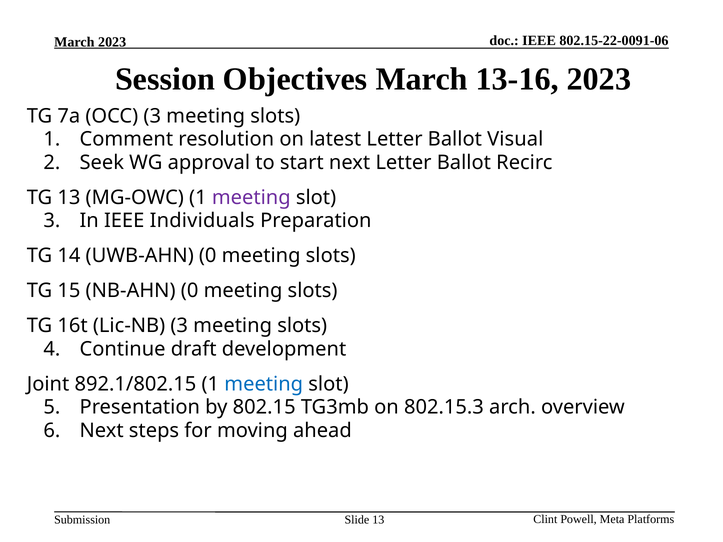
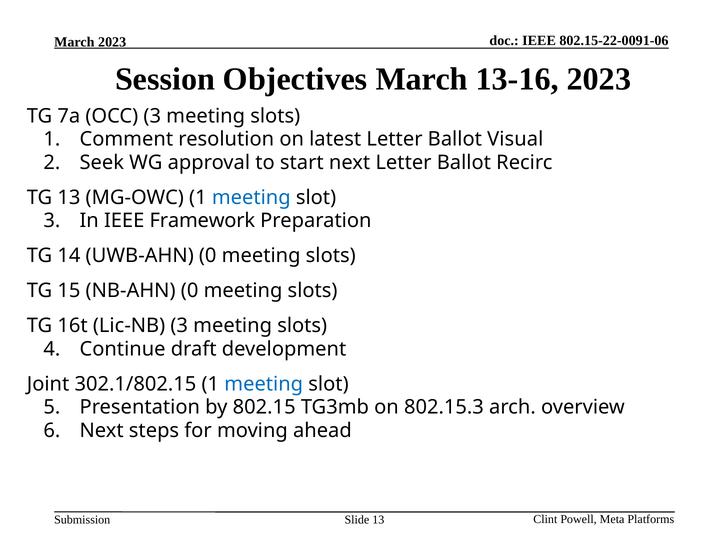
meeting at (251, 198) colour: purple -> blue
Individuals: Individuals -> Framework
892.1/802.15: 892.1/802.15 -> 302.1/802.15
